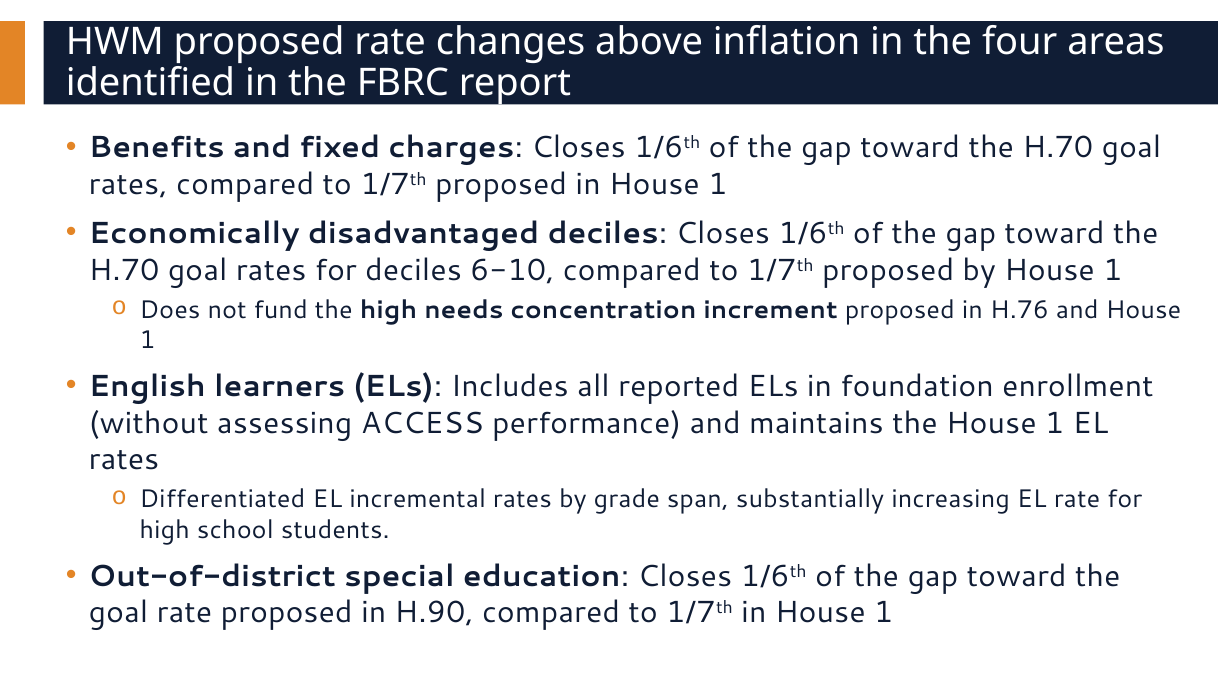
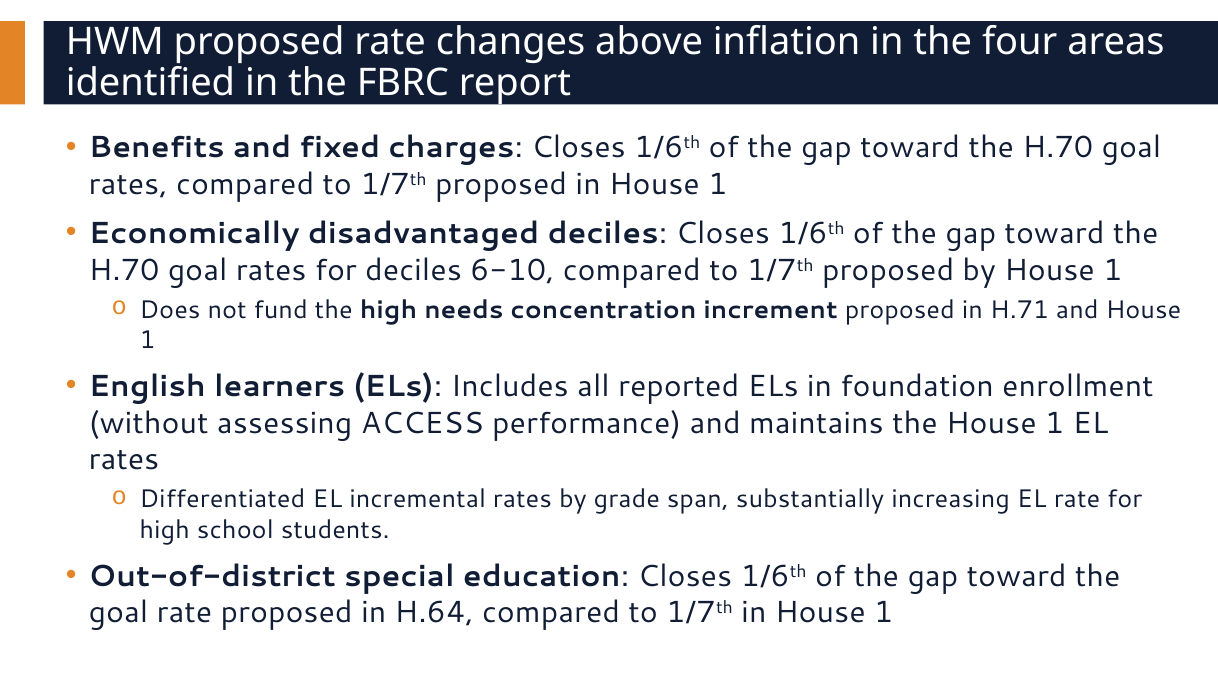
H.76: H.76 -> H.71
H.90: H.90 -> H.64
